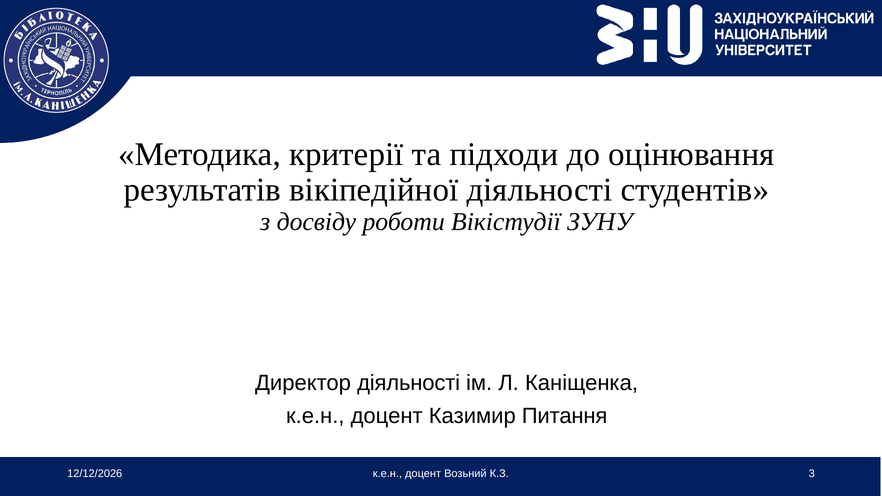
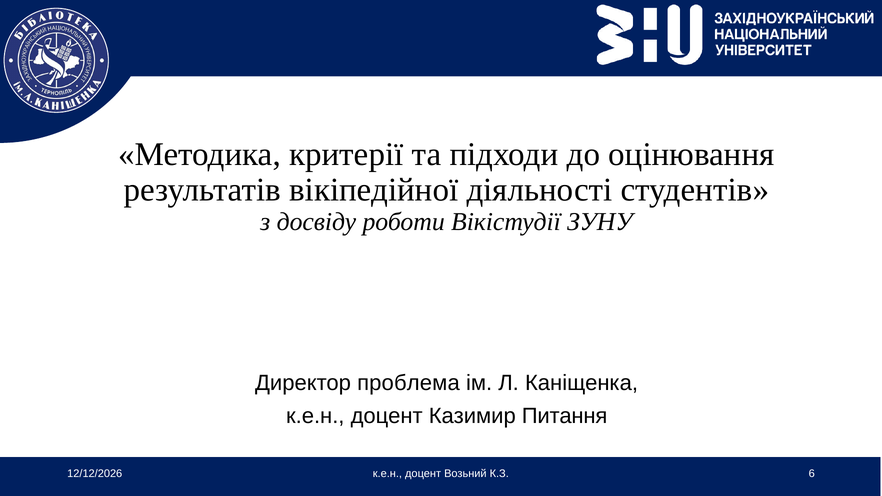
Директор діяльності: діяльності -> проблема
3: 3 -> 6
